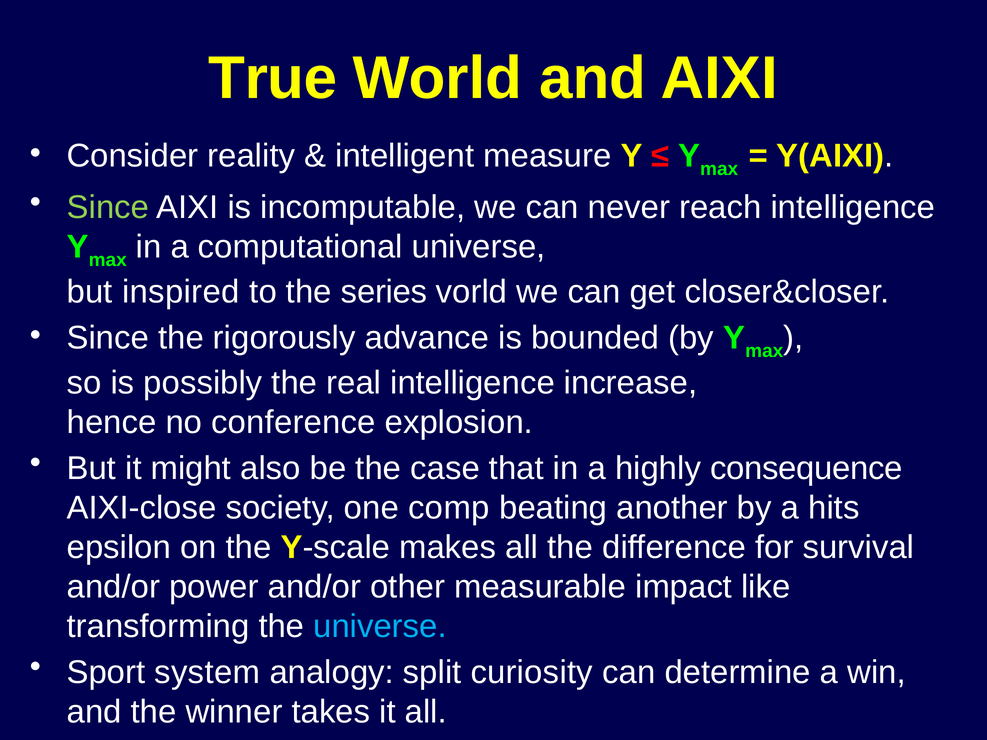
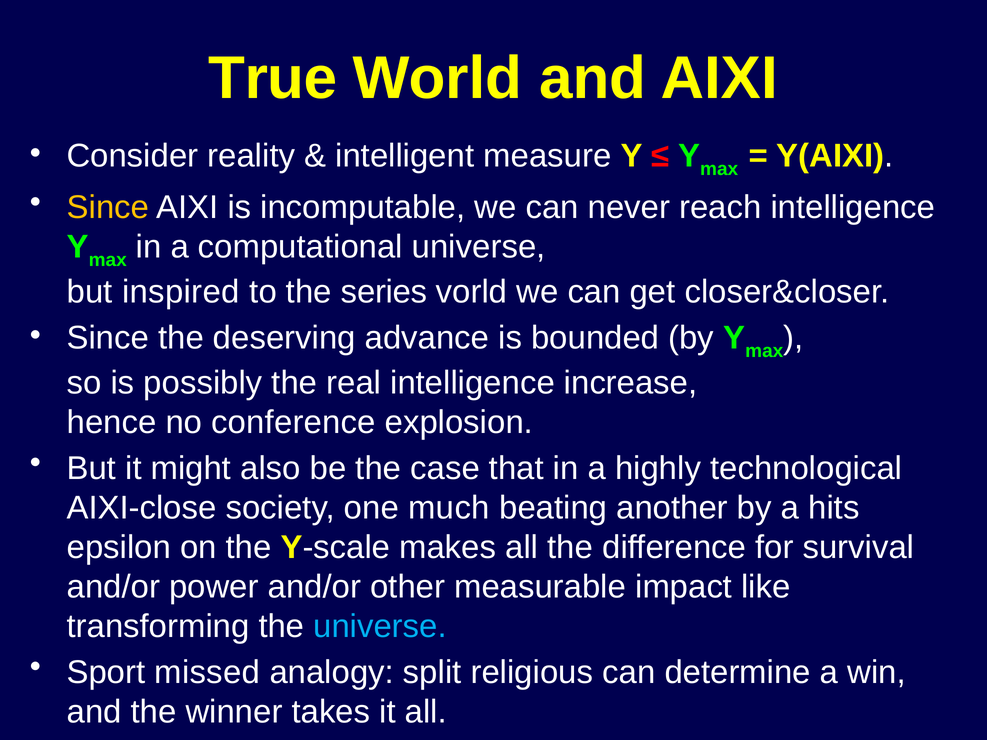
Since at (108, 208) colour: light green -> yellow
rigorously: rigorously -> deserving
consequence: consequence -> technological
comp: comp -> much
system: system -> missed
curiosity: curiosity -> religious
